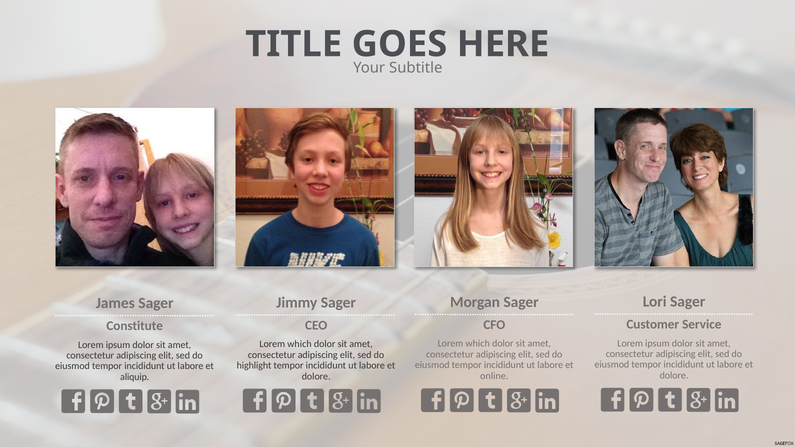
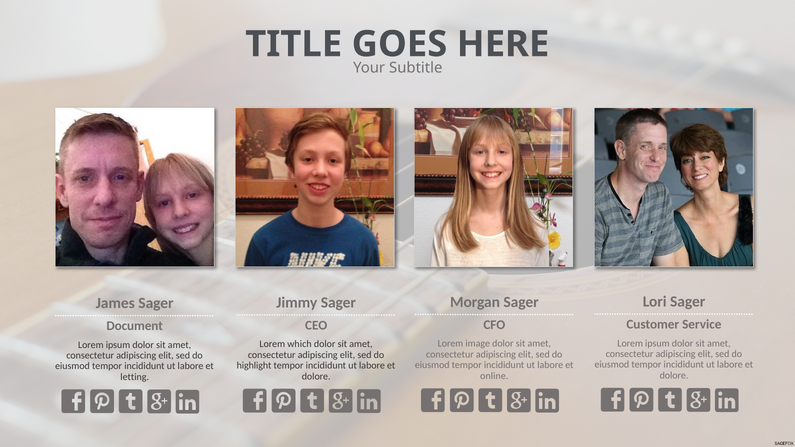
Constitute: Constitute -> Document
which at (478, 344): which -> image
aliquip: aliquip -> letting
